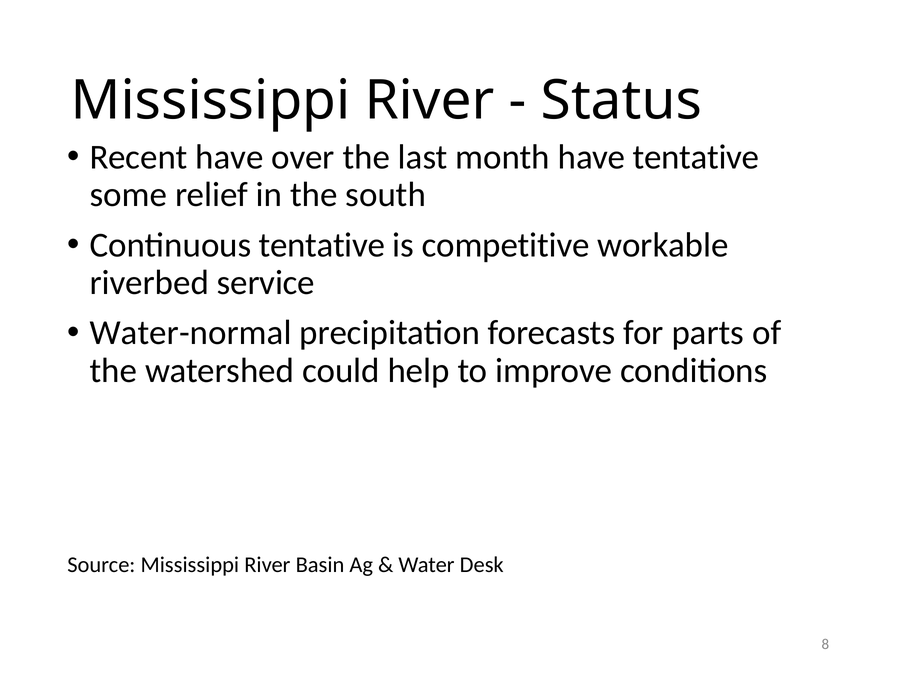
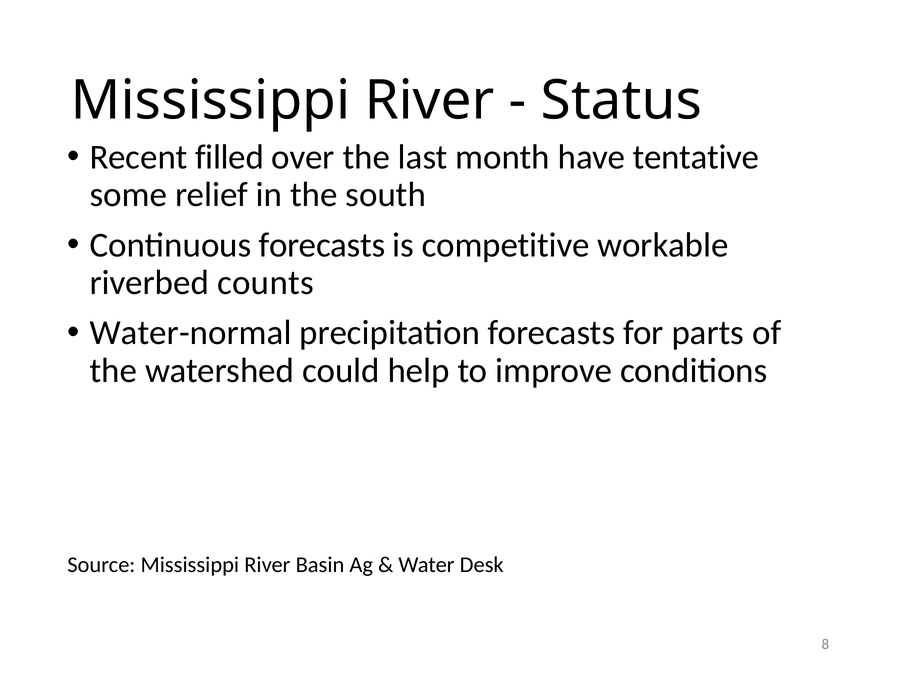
Recent have: have -> filled
Continuous tentative: tentative -> forecasts
service: service -> counts
